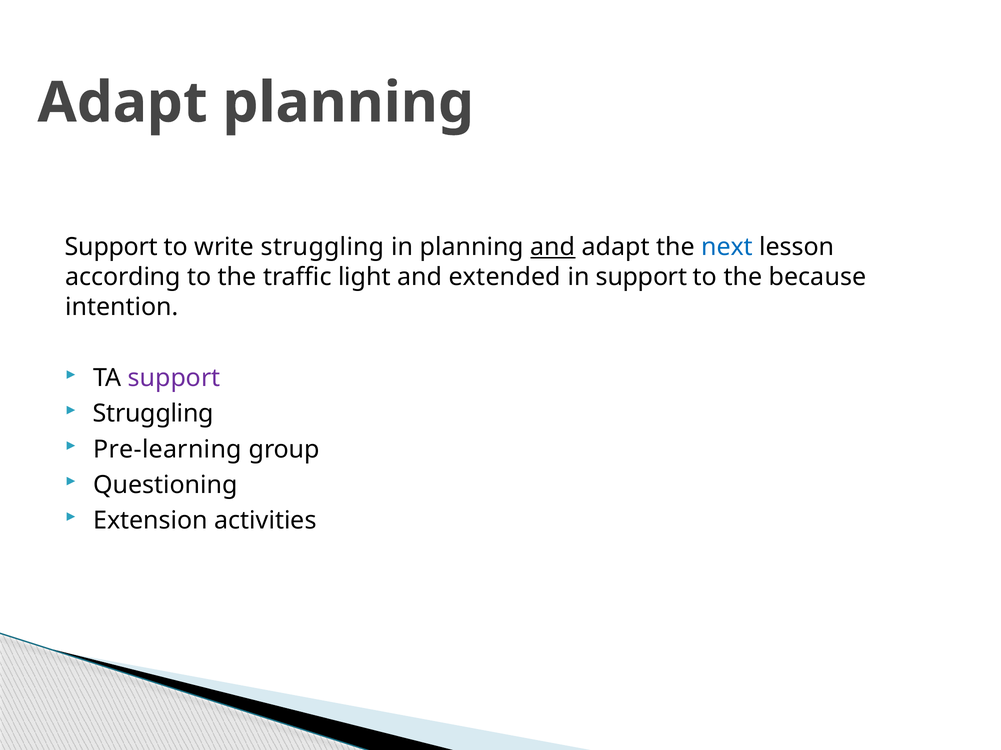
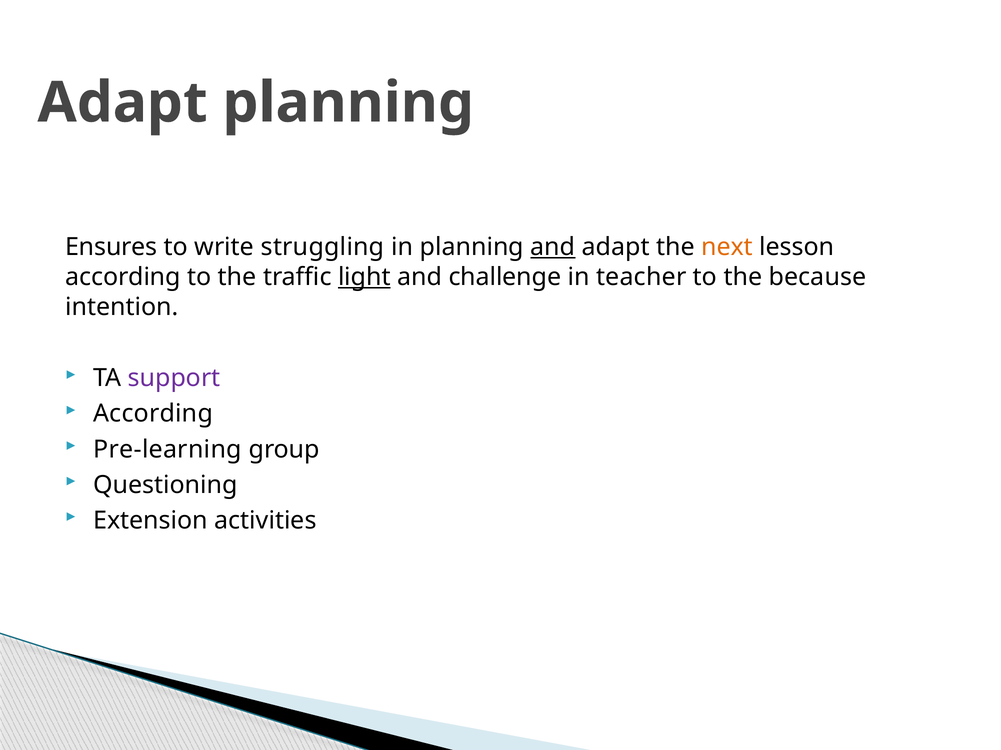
Support at (111, 247): Support -> Ensures
next colour: blue -> orange
light underline: none -> present
extended: extended -> challenge
in support: support -> teacher
Struggling at (153, 414): Struggling -> According
